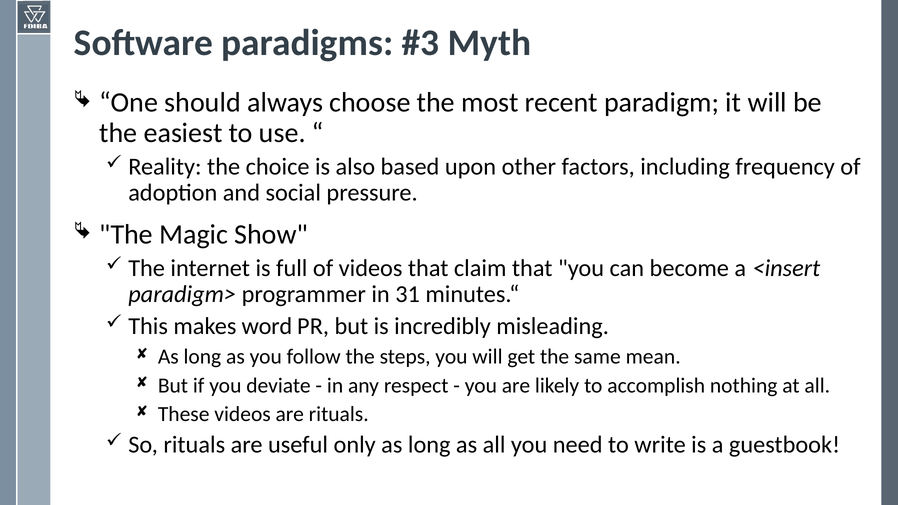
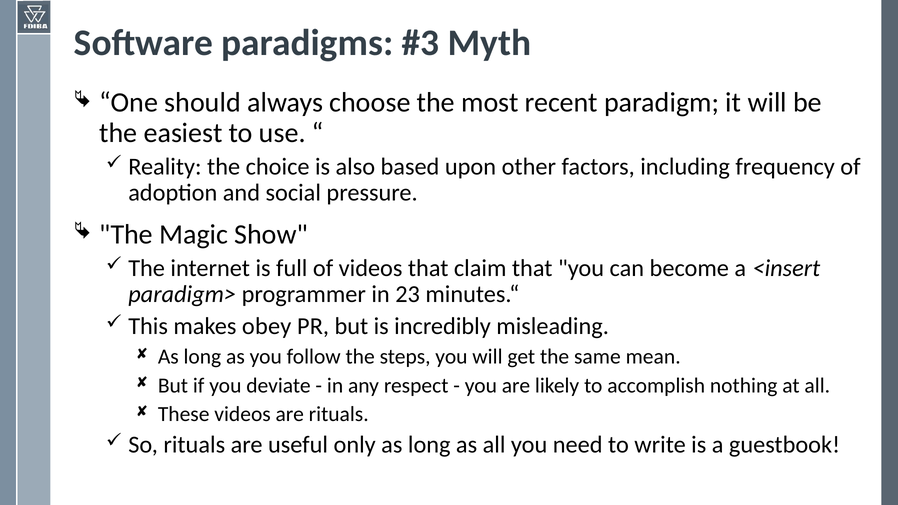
31: 31 -> 23
word: word -> obey
